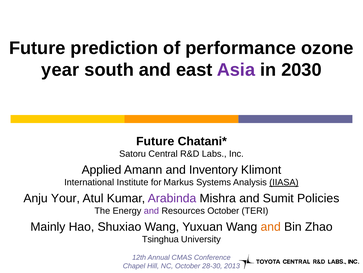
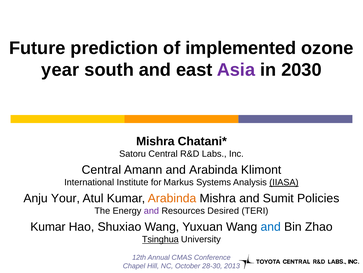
performance: performance -> implemented
Future at (155, 141): Future -> Mishra
Applied at (102, 169): Applied -> Central
and Inventory: Inventory -> Arabinda
Arabinda at (172, 198) colour: purple -> orange
Resources October: October -> Desired
Mainly at (48, 226): Mainly -> Kumar
and at (271, 226) colour: orange -> blue
Tsinghua underline: none -> present
